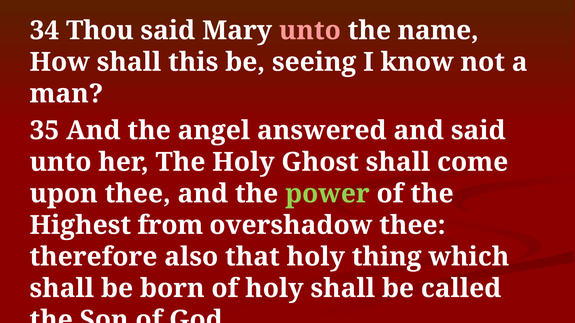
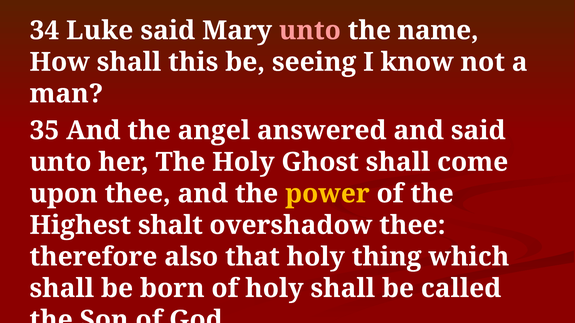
Thou: Thou -> Luke
power colour: light green -> yellow
from: from -> shalt
